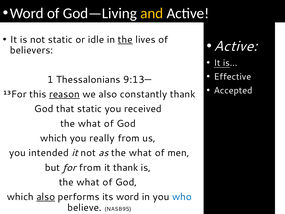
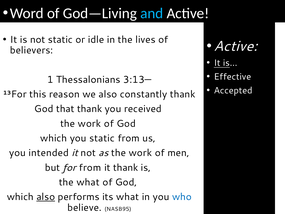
and colour: yellow -> light blue
the at (125, 40) underline: present -> none
9:13—: 9:13— -> 3:13—
reason underline: present -> none
that static: static -> thank
what at (89, 123): what -> work
you really: really -> static
as the what: what -> work
its word: word -> what
